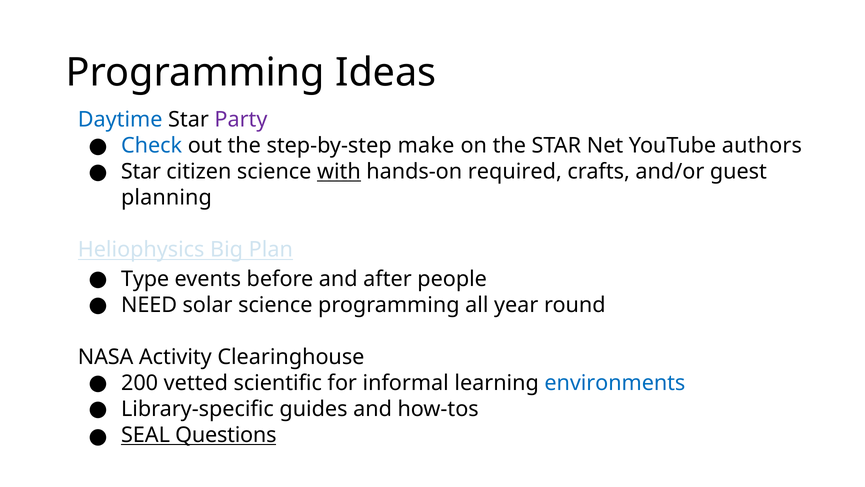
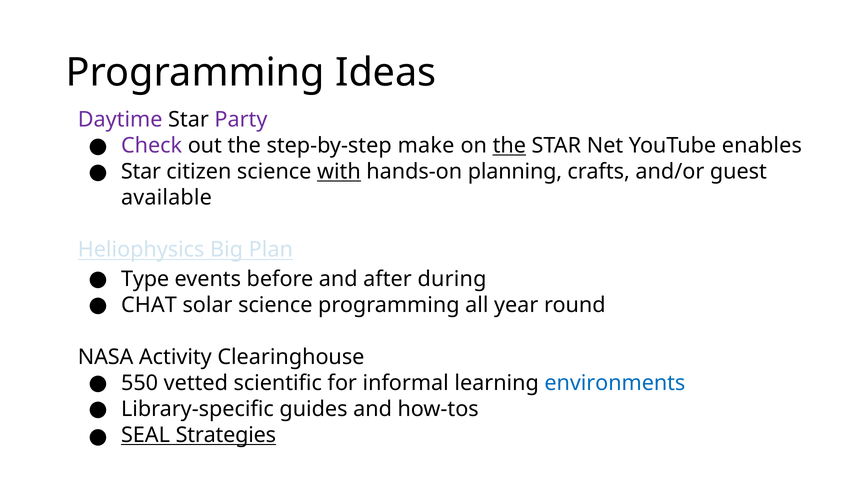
Daytime colour: blue -> purple
Check colour: blue -> purple
the at (509, 146) underline: none -> present
authors: authors -> enables
required: required -> planning
planning: planning -> available
people: people -> during
NEED: NEED -> CHAT
200: 200 -> 550
Questions: Questions -> Strategies
